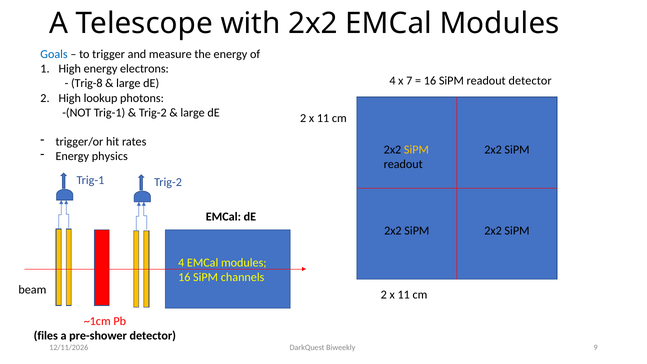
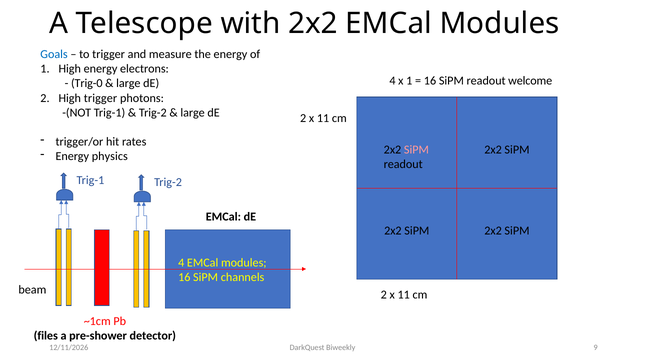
x 7: 7 -> 1
readout detector: detector -> welcome
Trig-8: Trig-8 -> Trig-0
High lookup: lookup -> trigger
SiPM at (416, 150) colour: yellow -> pink
